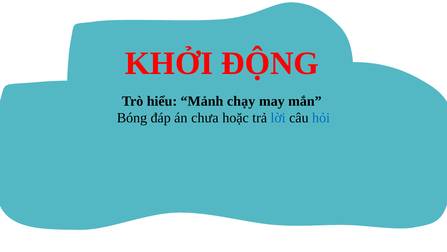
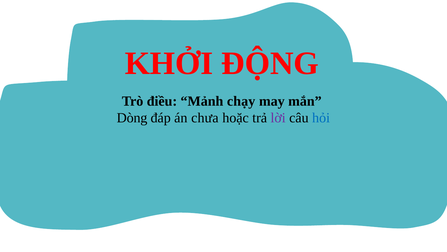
hiểu: hiểu -> điều
Bóng: Bóng -> Dòng
lời colour: blue -> purple
